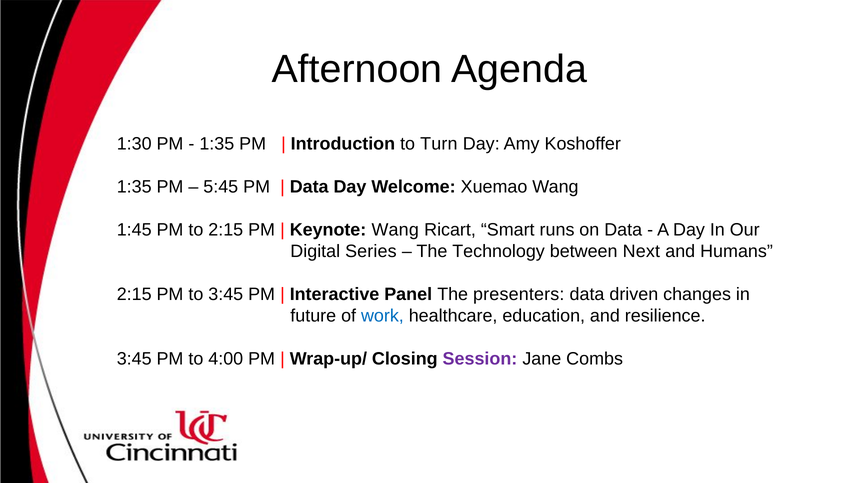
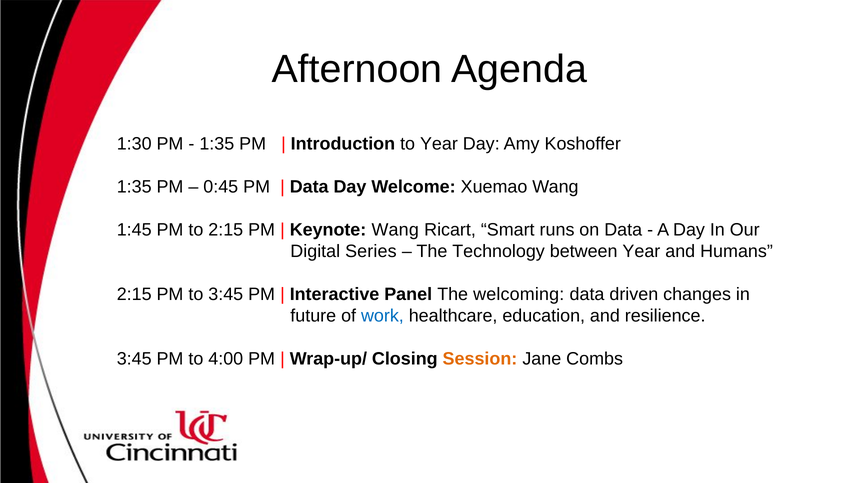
to Turn: Turn -> Year
5:45: 5:45 -> 0:45
between Next: Next -> Year
presenters: presenters -> welcoming
Session colour: purple -> orange
